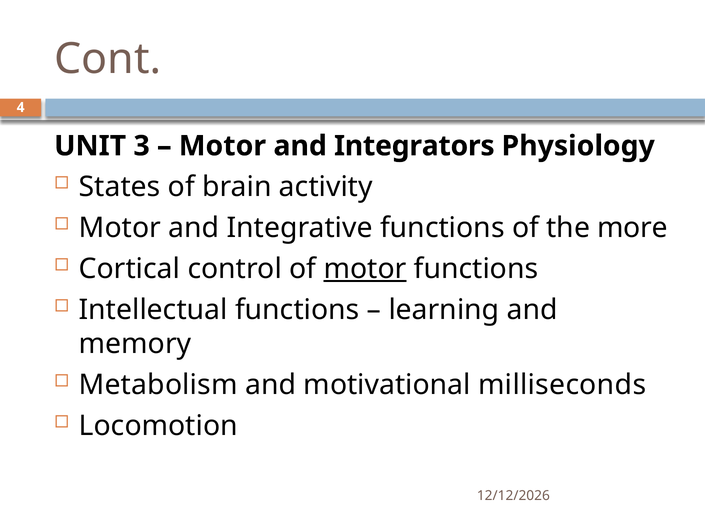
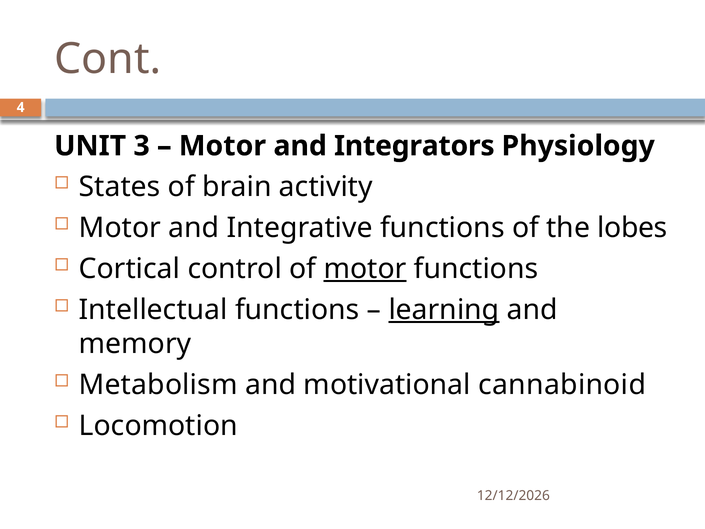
more: more -> lobes
learning underline: none -> present
milliseconds: milliseconds -> cannabinoid
